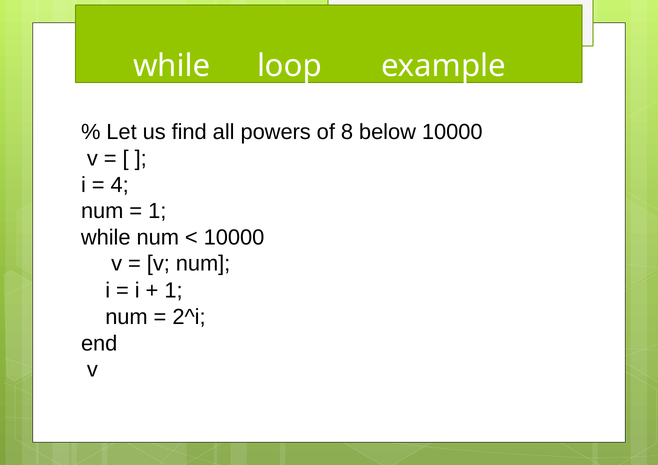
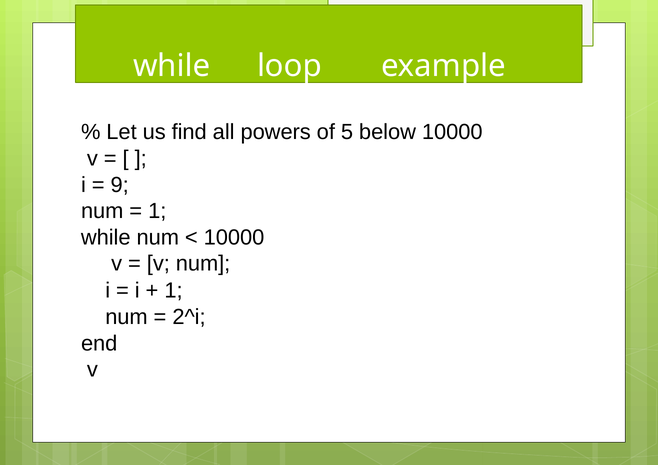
8: 8 -> 5
4: 4 -> 9
